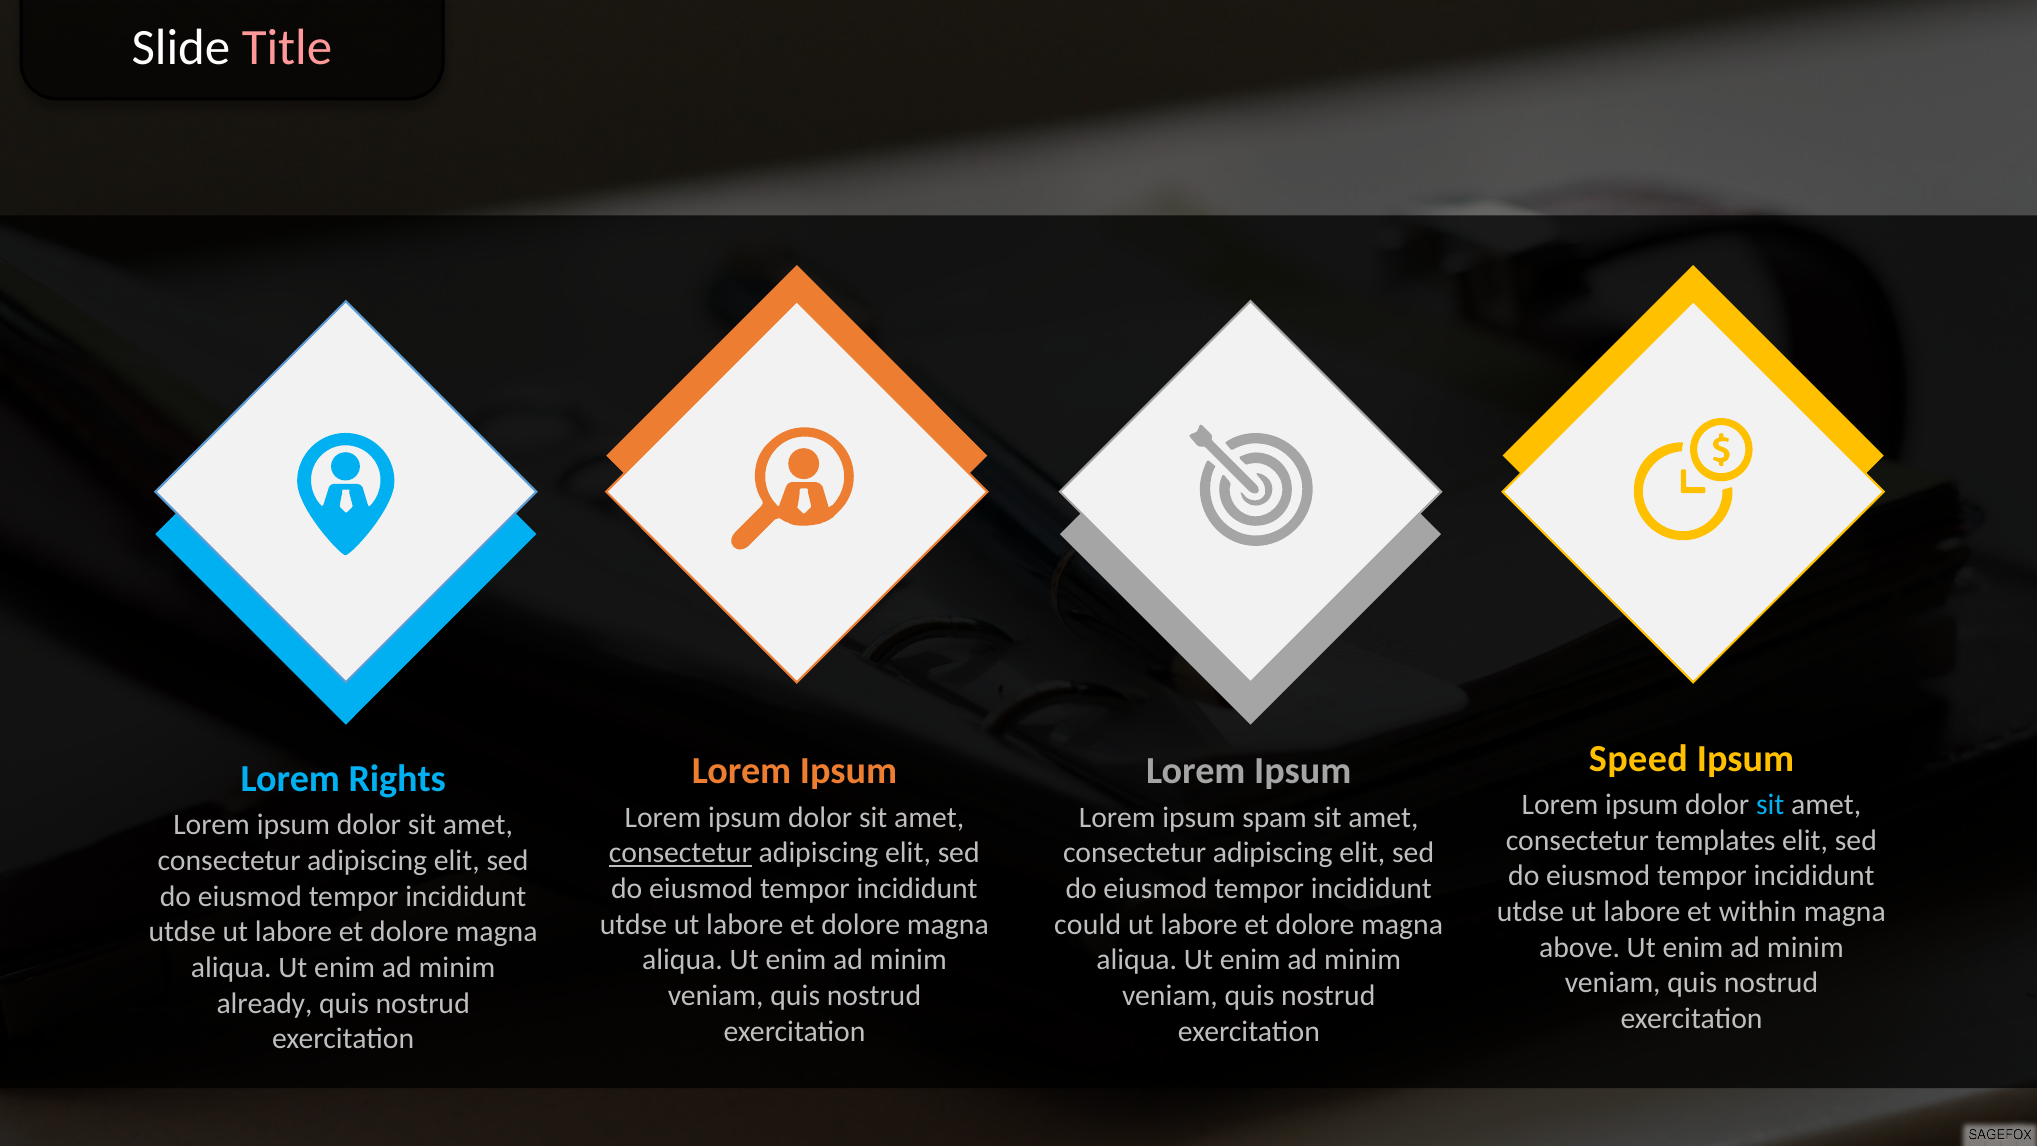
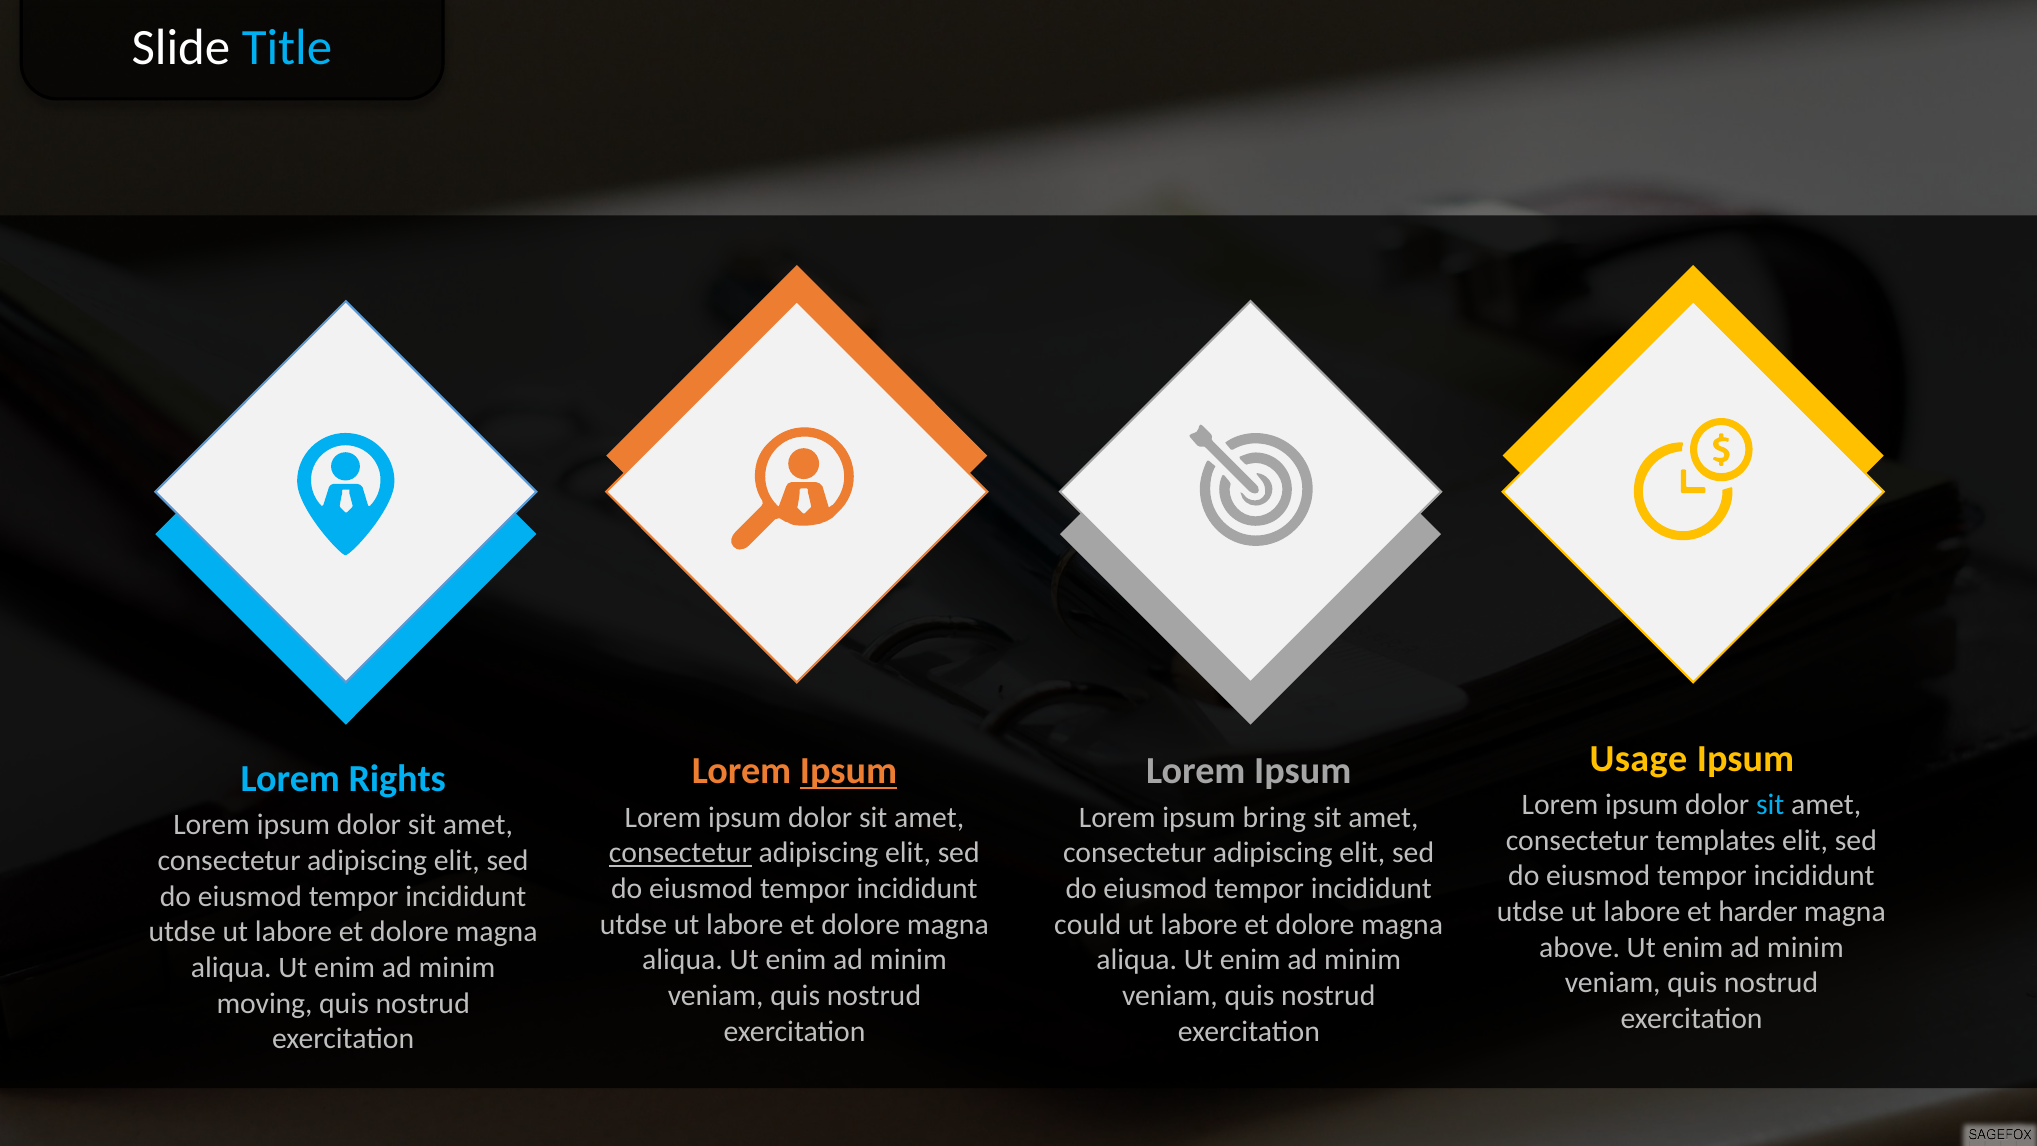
Title colour: pink -> light blue
Speed: Speed -> Usage
Ipsum at (848, 771) underline: none -> present
spam: spam -> bring
within: within -> harder
already: already -> moving
